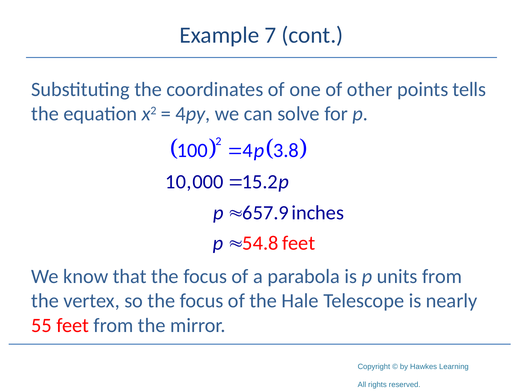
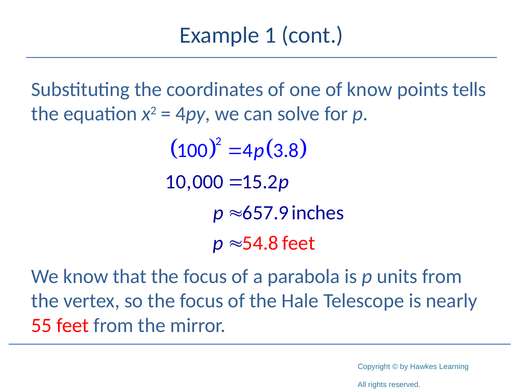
7: 7 -> 1
of other: other -> know
